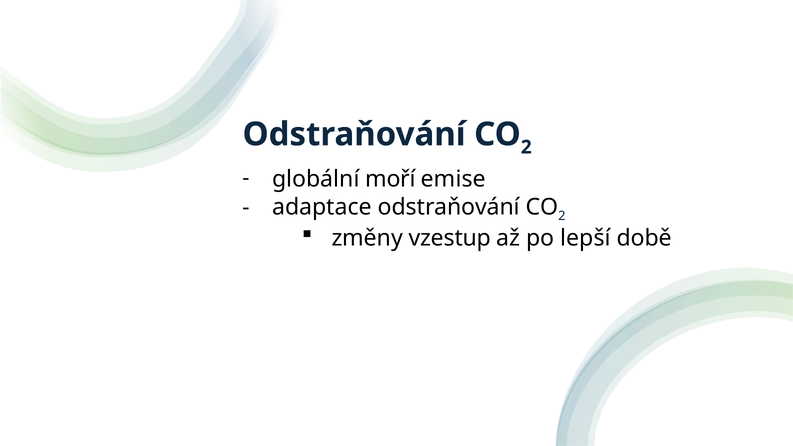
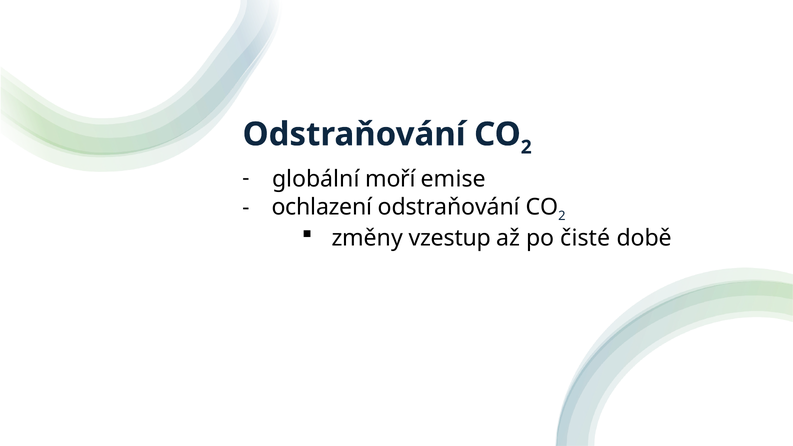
adaptace: adaptace -> ochlazení
lepší: lepší -> čisté
